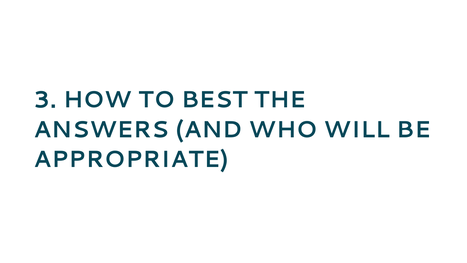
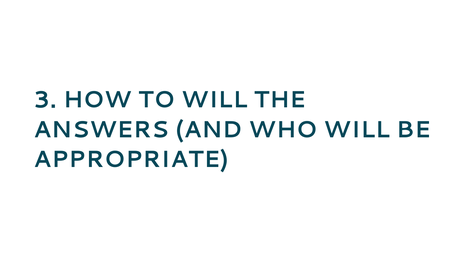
TO BEST: BEST -> WILL
